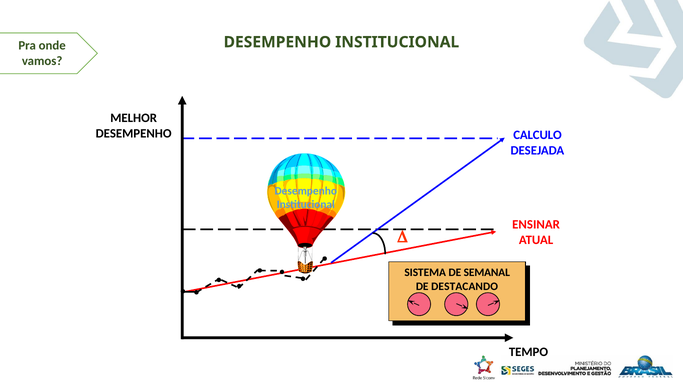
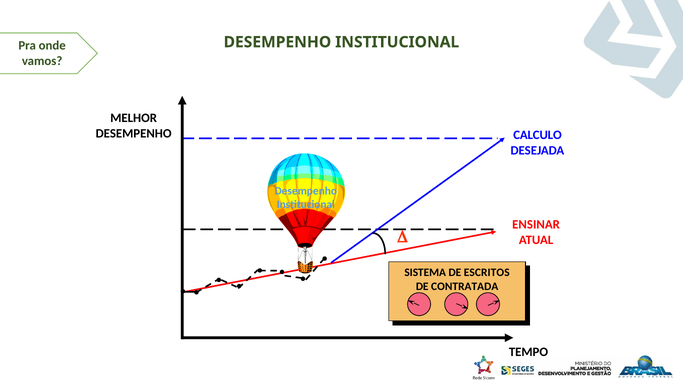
SEMANAL: SEMANAL -> ESCRITOS
DESTACANDO: DESTACANDO -> CONTRATADA
